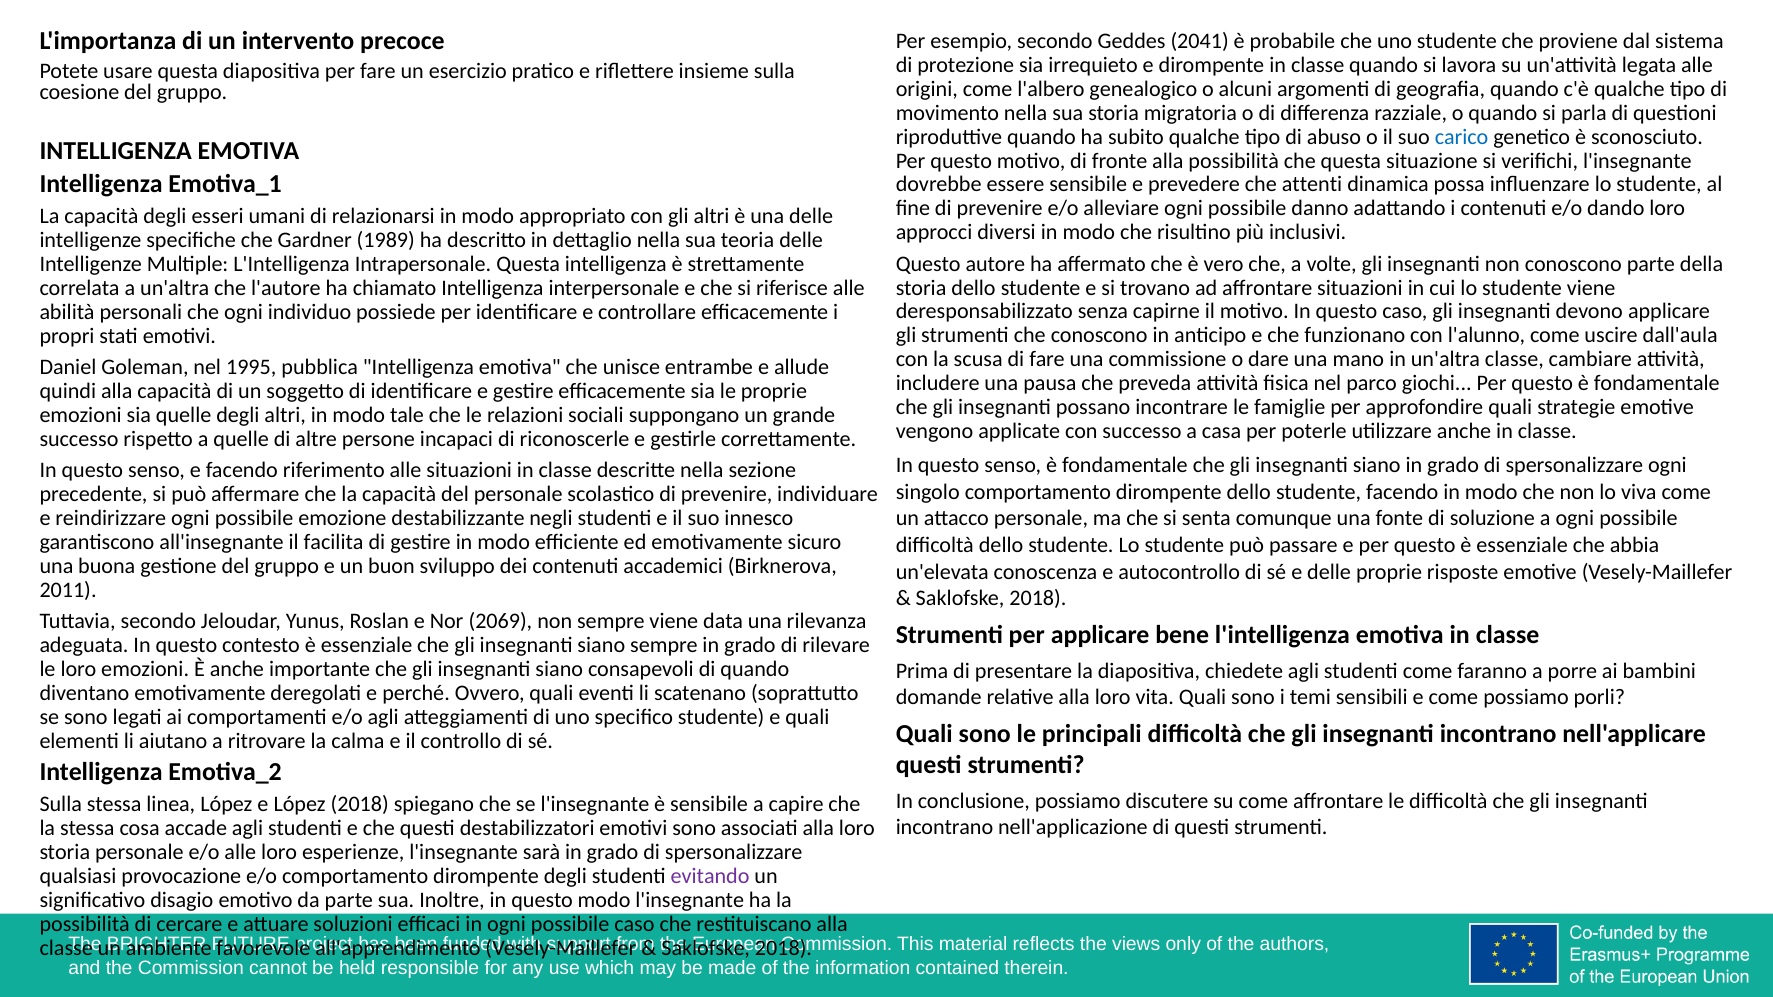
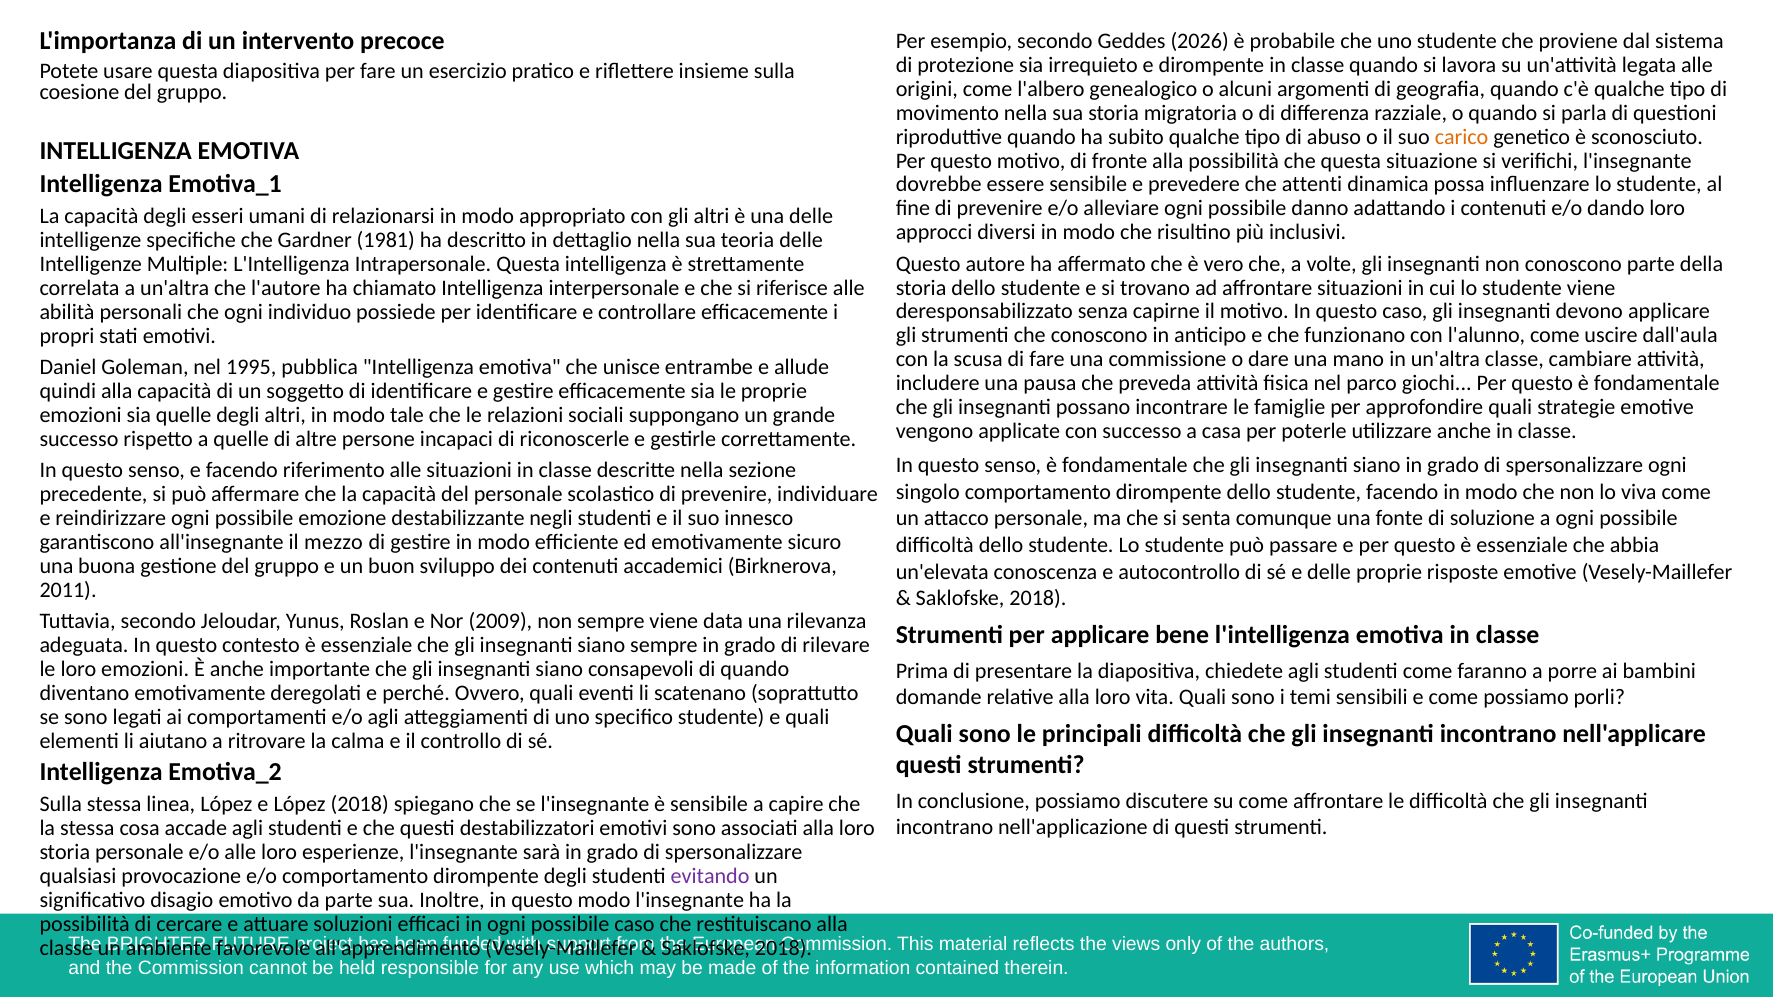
2041: 2041 -> 2026
carico colour: blue -> orange
1989: 1989 -> 1981
facilita: facilita -> mezzo
2069: 2069 -> 2009
